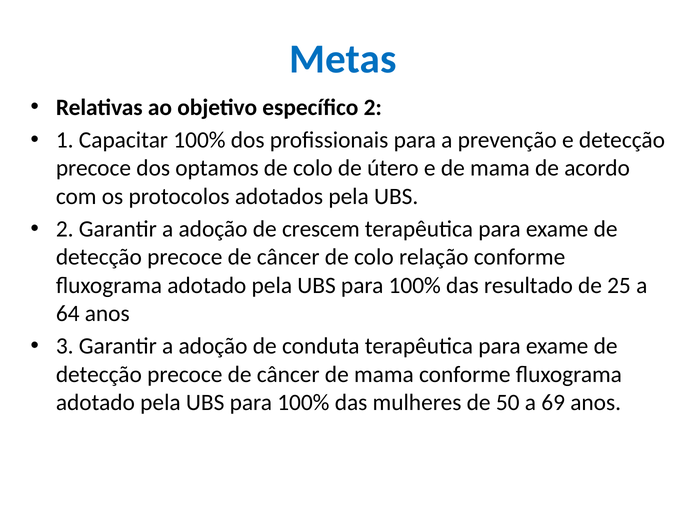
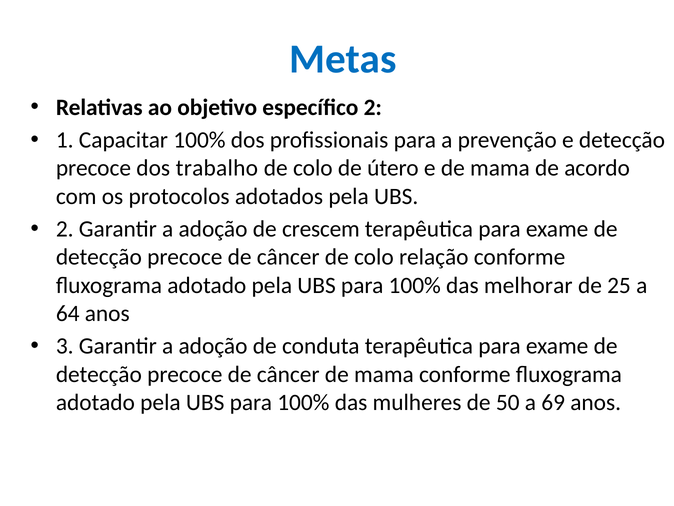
optamos: optamos -> trabalho
resultado: resultado -> melhorar
